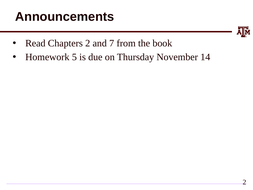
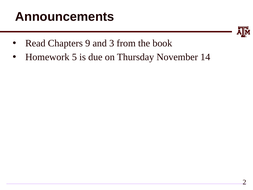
Chapters 2: 2 -> 9
7: 7 -> 3
